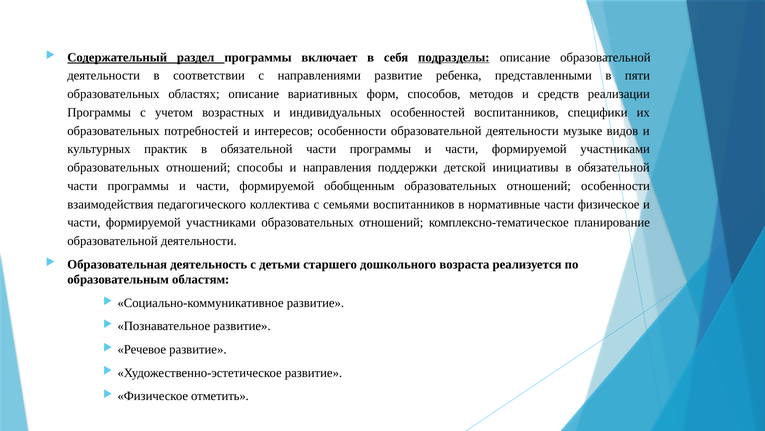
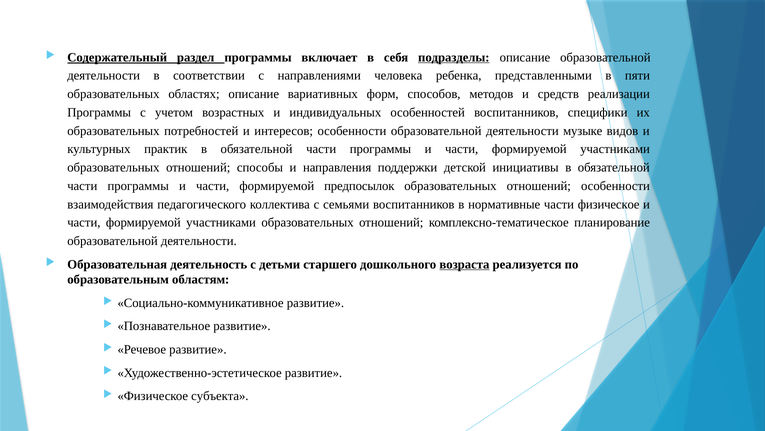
направлениями развитие: развитие -> человека
обобщенным: обобщенным -> предпосылок
возраста underline: none -> present
отметить: отметить -> субъекта
